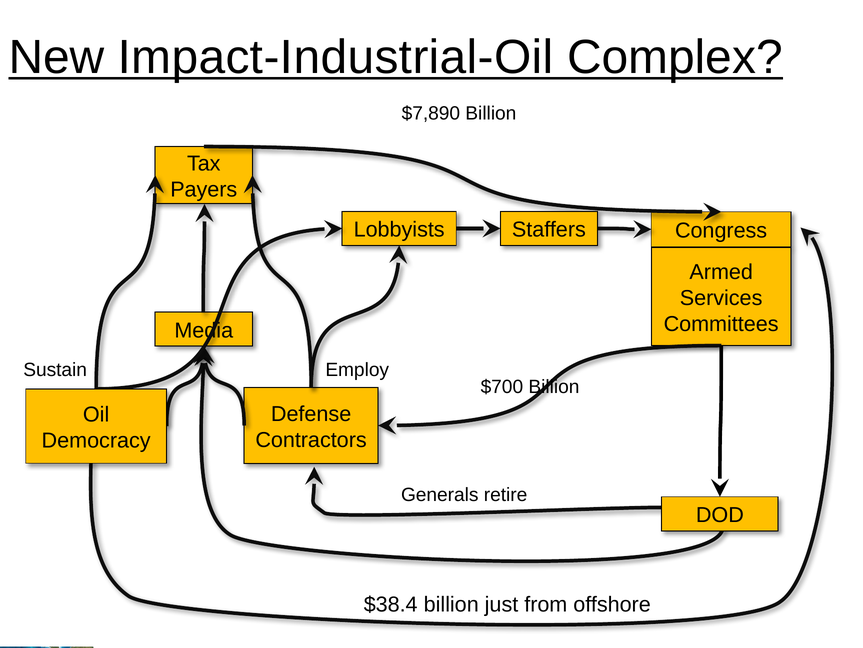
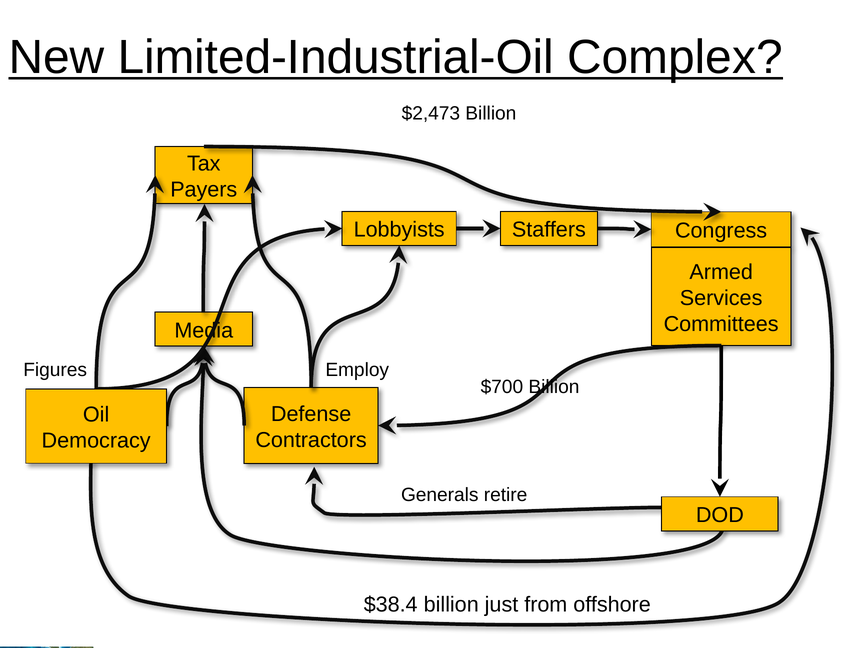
Impact-Industrial-Oil: Impact-Industrial-Oil -> Limited-Industrial-Oil
$7,890: $7,890 -> $2,473
Sustain: Sustain -> Figures
